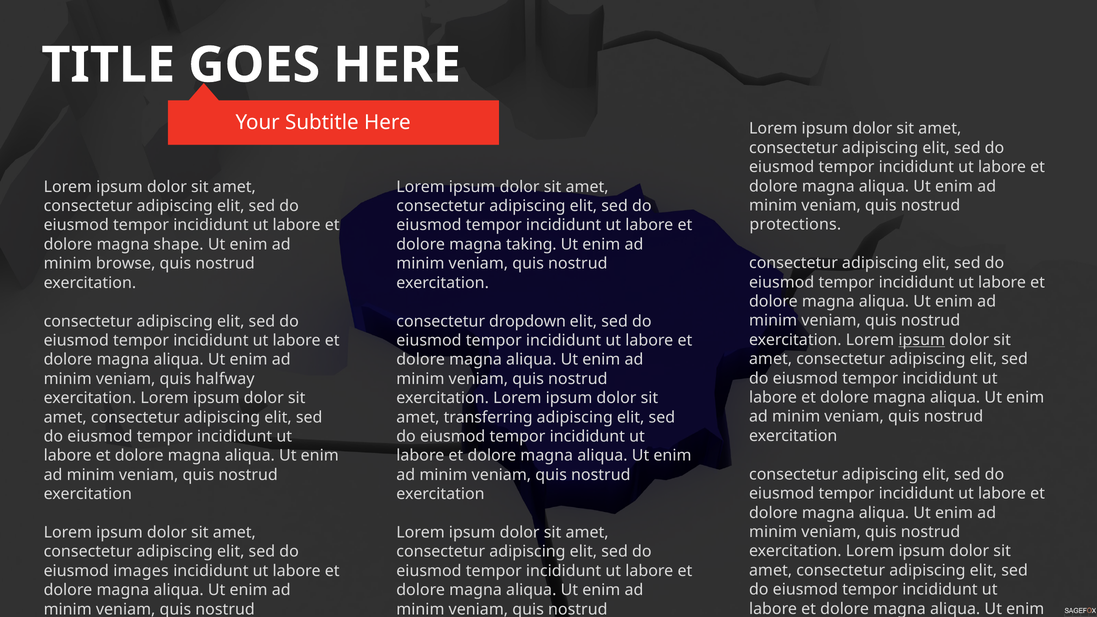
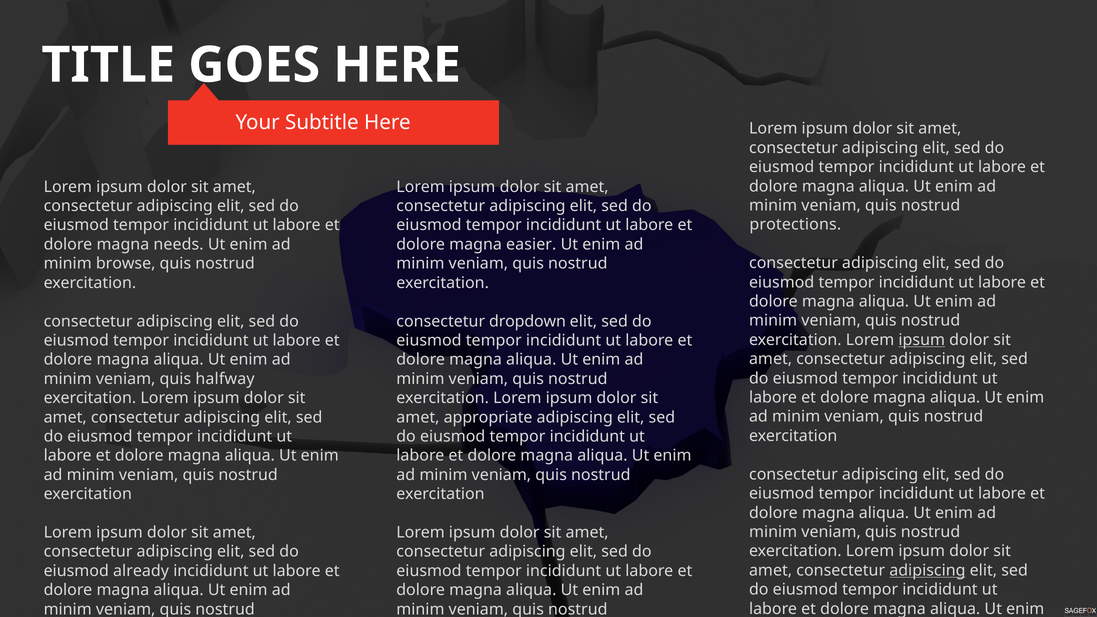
shape: shape -> needs
taking: taking -> easier
transferring: transferring -> appropriate
adipiscing at (927, 570) underline: none -> present
images: images -> already
